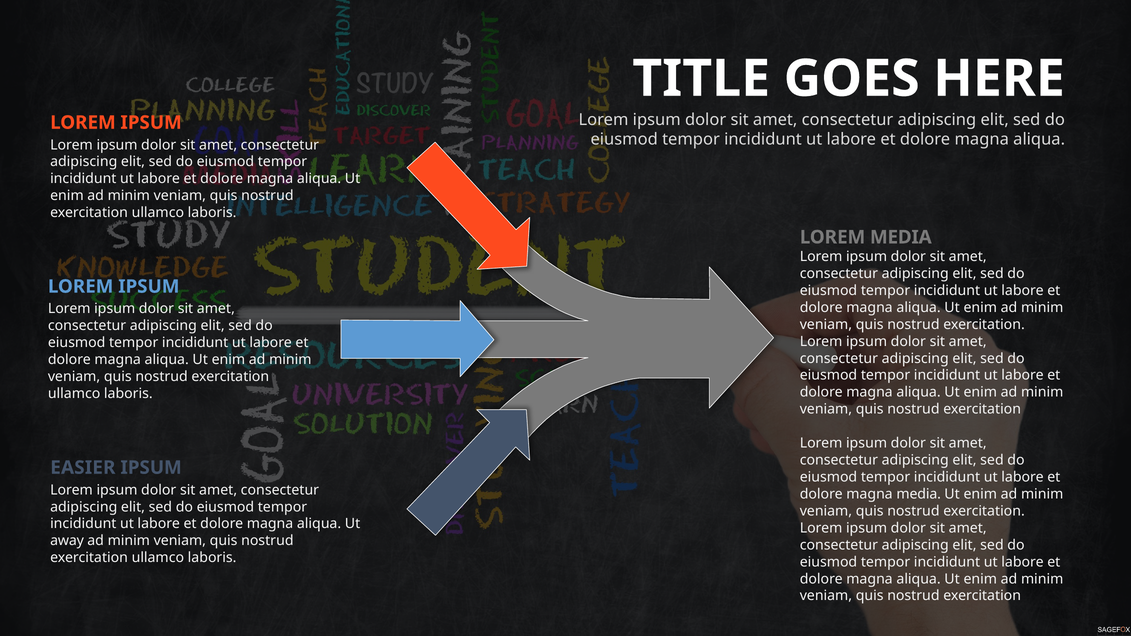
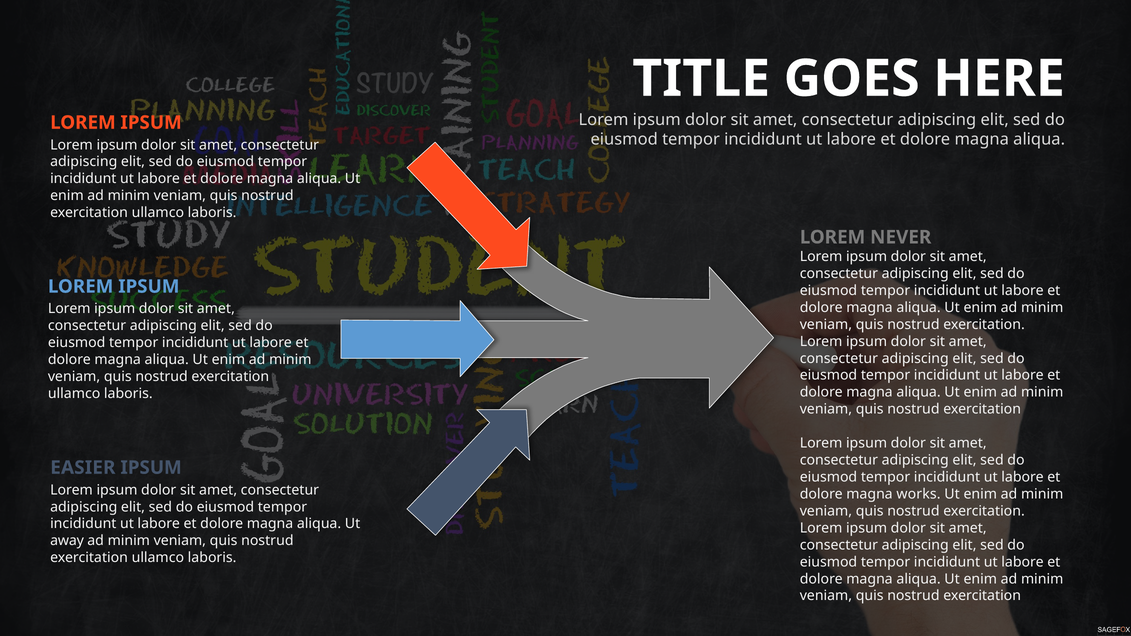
LOREM MEDIA: MEDIA -> NEVER
magna media: media -> works
